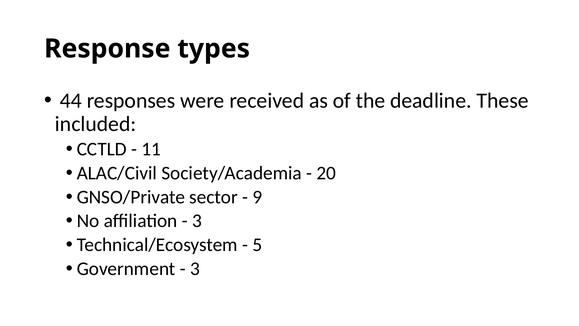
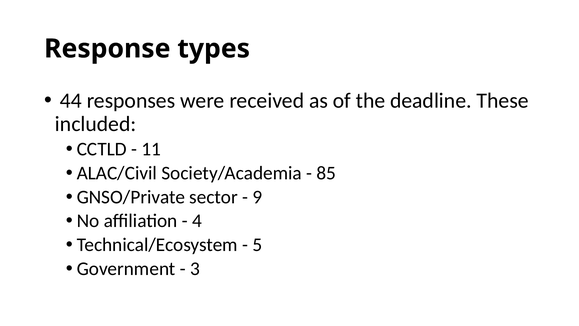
20: 20 -> 85
3 at (197, 221): 3 -> 4
